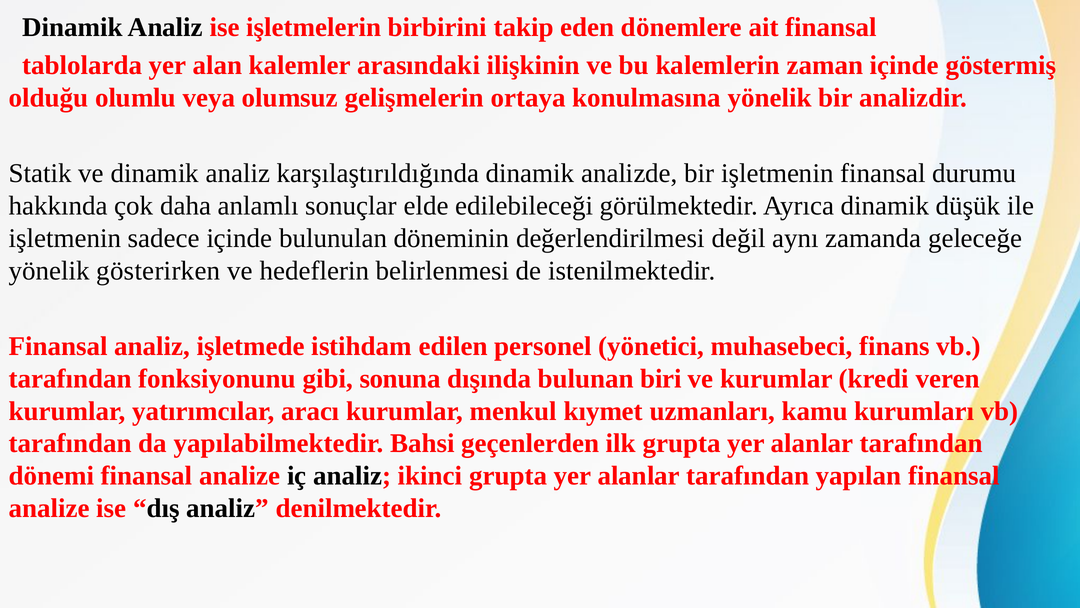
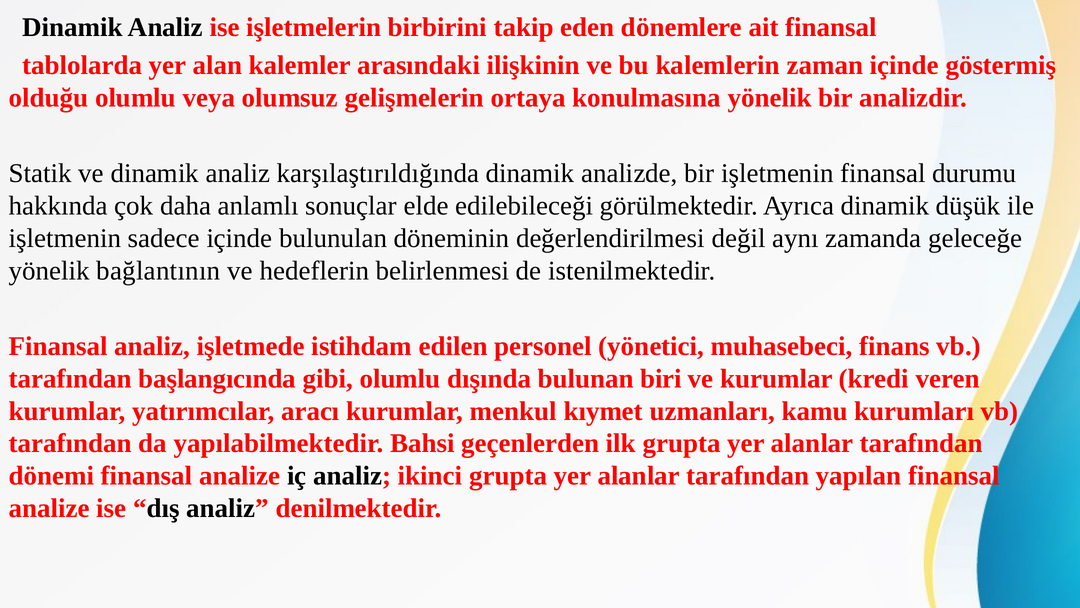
gösterirken: gösterirken -> bağlantının
fonksiyonunu: fonksiyonunu -> başlangıcında
gibi sonuna: sonuna -> olumlu
